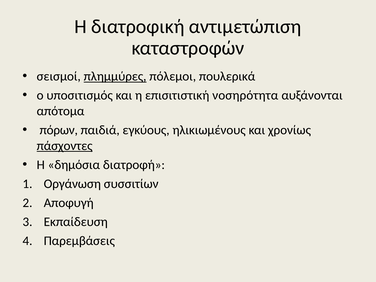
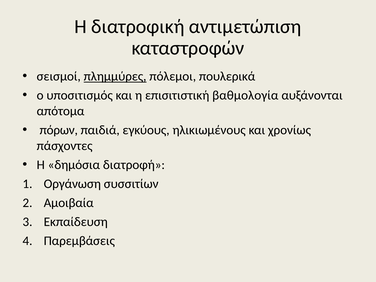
νοσηρότητα: νοσηρότητα -> βαθμολογία
πάσχοντες underline: present -> none
Αποφυγή: Αποφυγή -> Αμοιβαία
